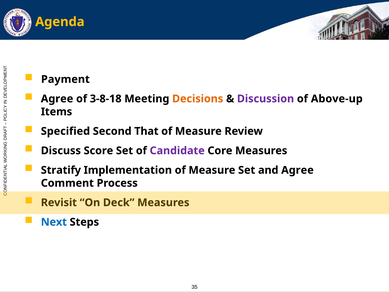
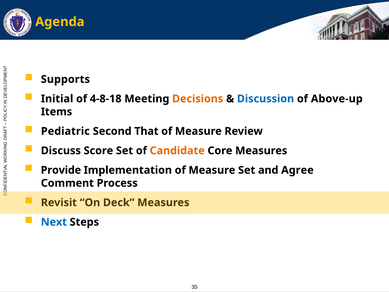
Payment: Payment -> Supports
Agree at (57, 99): Agree -> Initial
3-8-18: 3-8-18 -> 4-8-18
Discussion colour: purple -> blue
Specified: Specified -> Pediatric
Candidate colour: purple -> orange
Stratify: Stratify -> Provide
